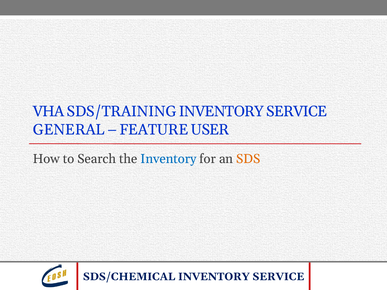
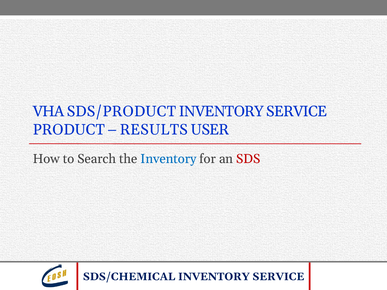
SDS/TRAINING: SDS/TRAINING -> SDS/PRODUCT
GENERAL: GENERAL -> PRODUCT
FEATURE: FEATURE -> RESULTS
SDS colour: orange -> red
